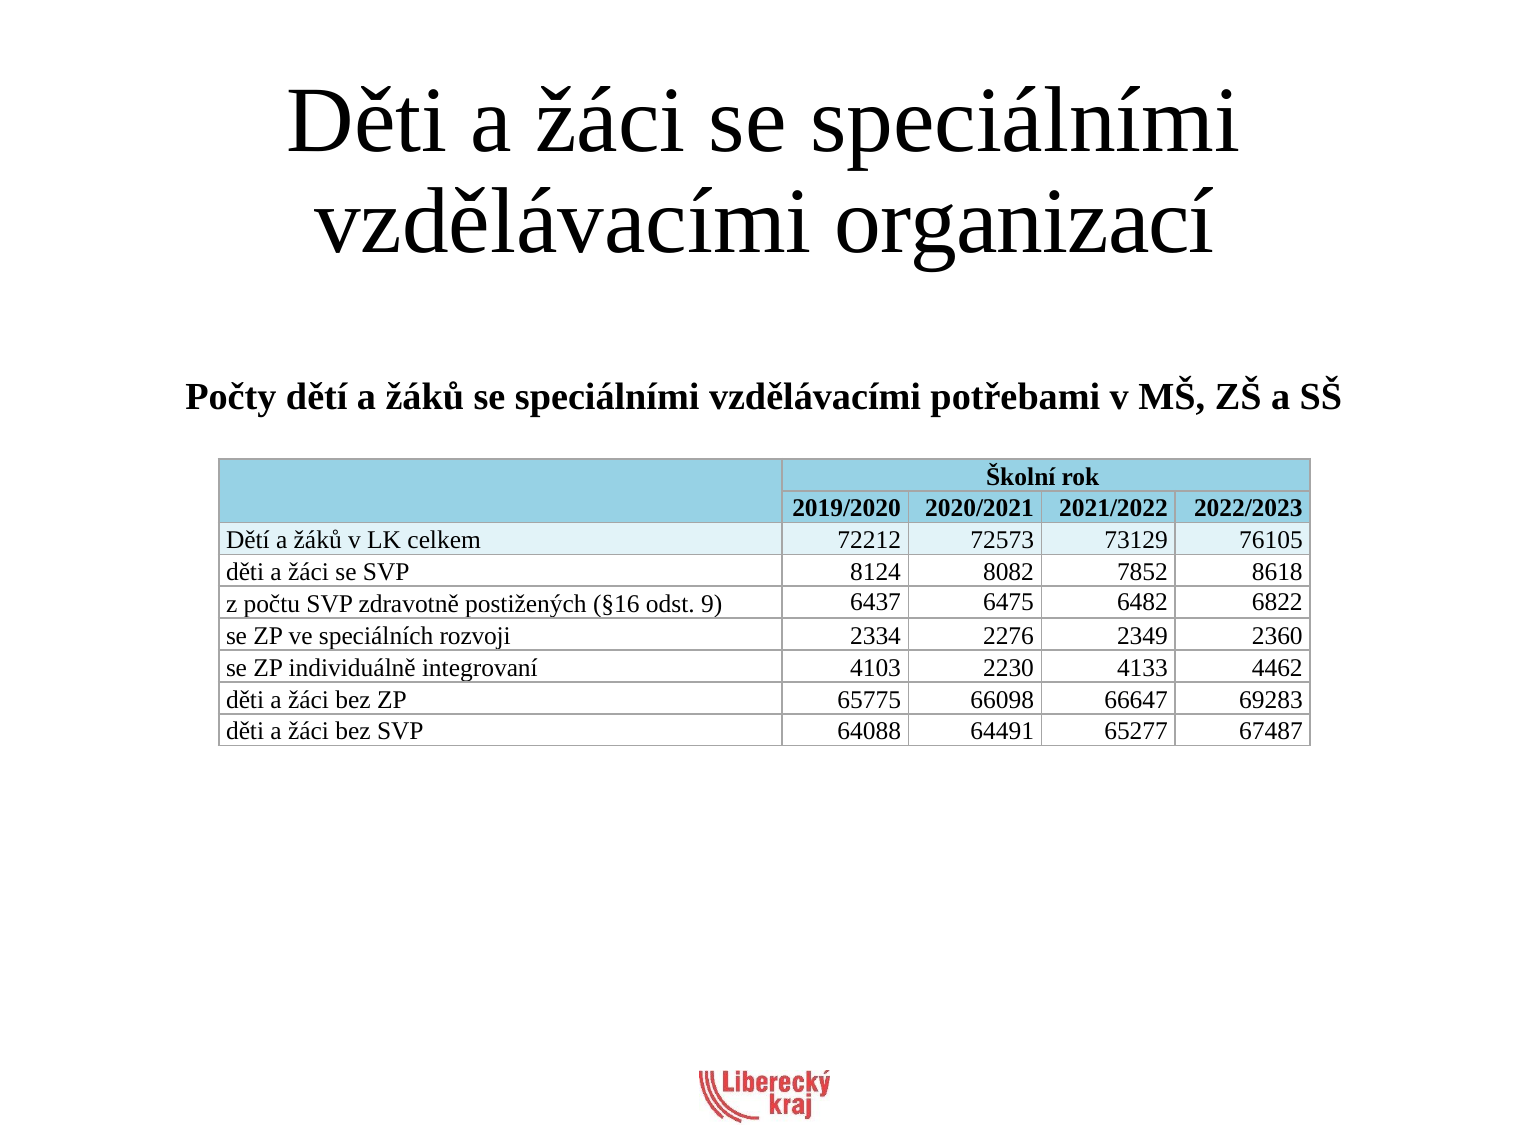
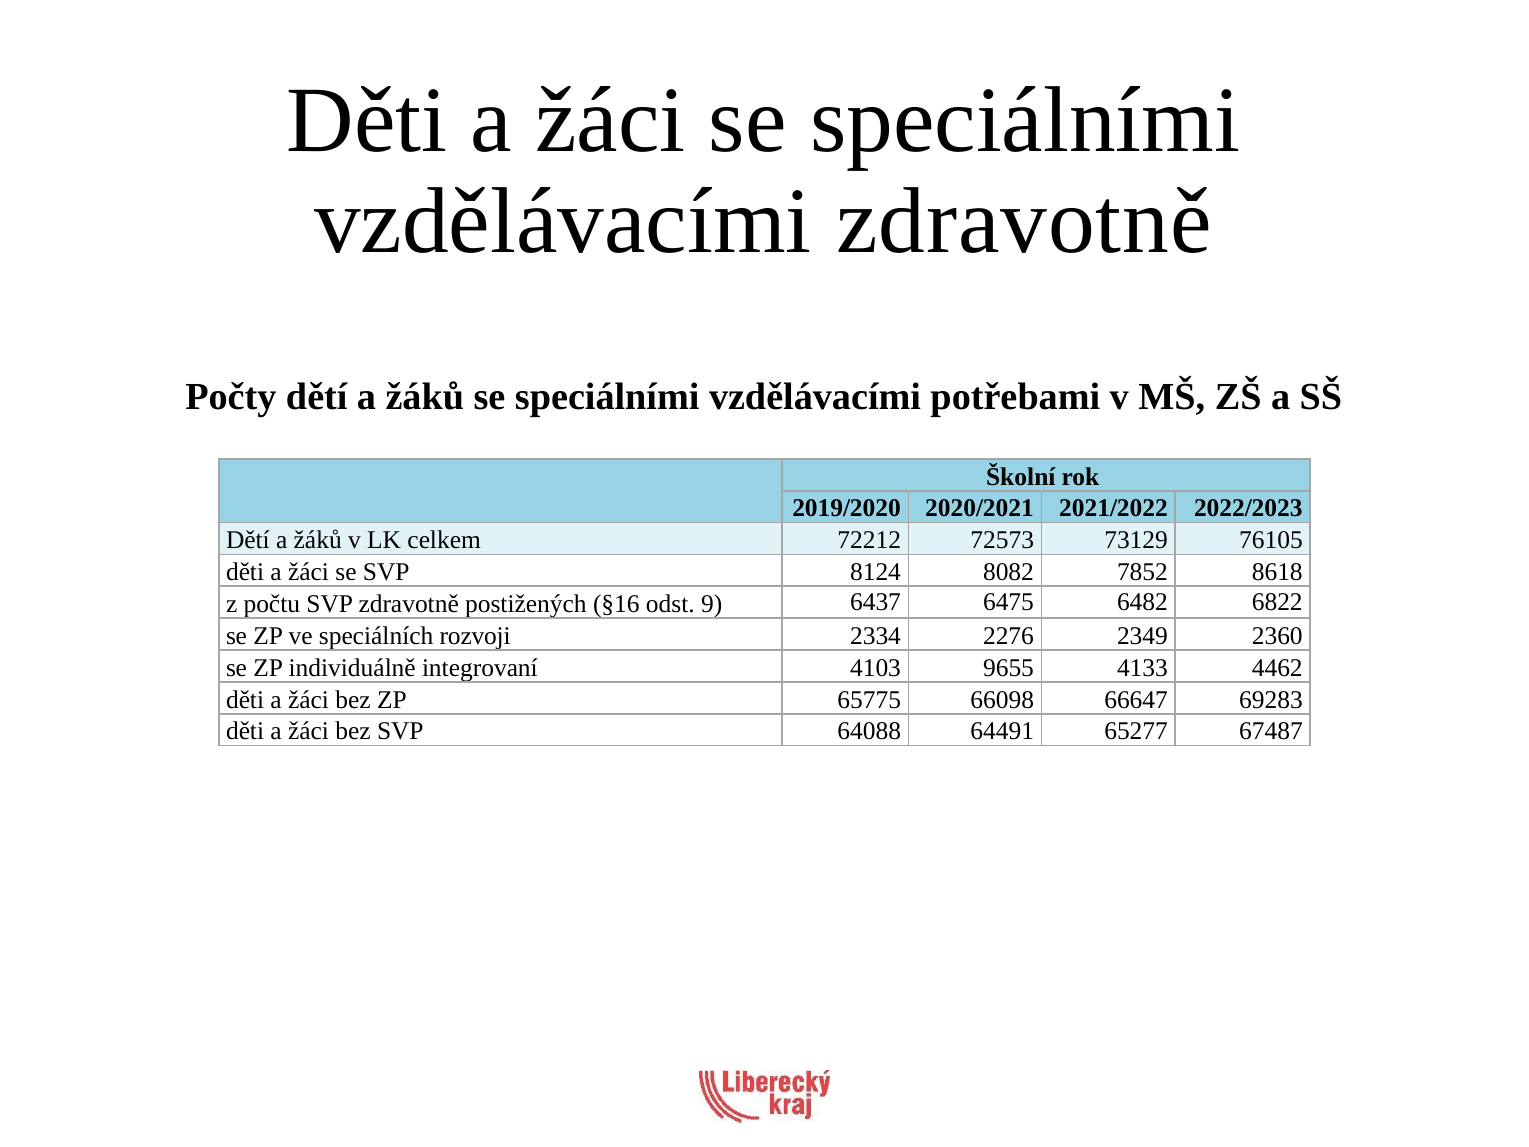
vzdělávacími organizací: organizací -> zdravotně
2230: 2230 -> 9655
